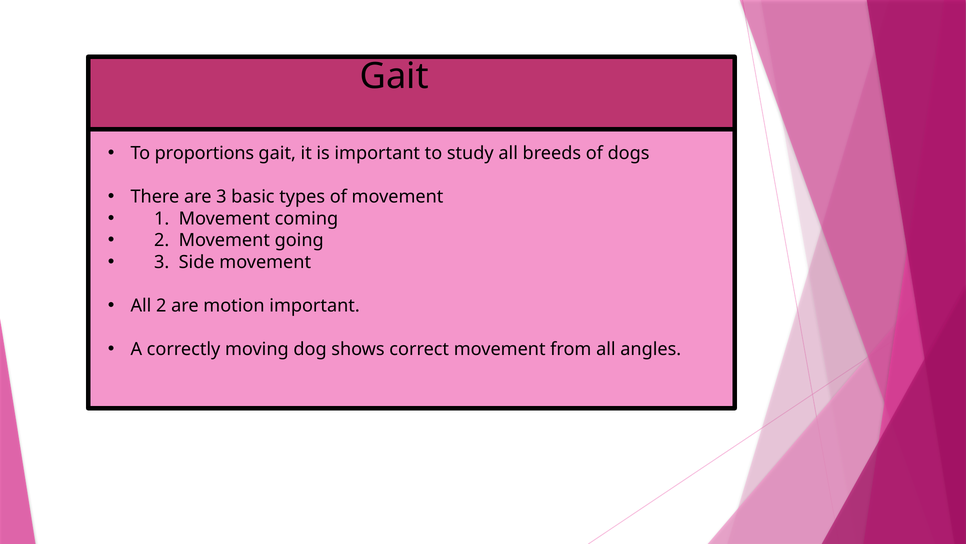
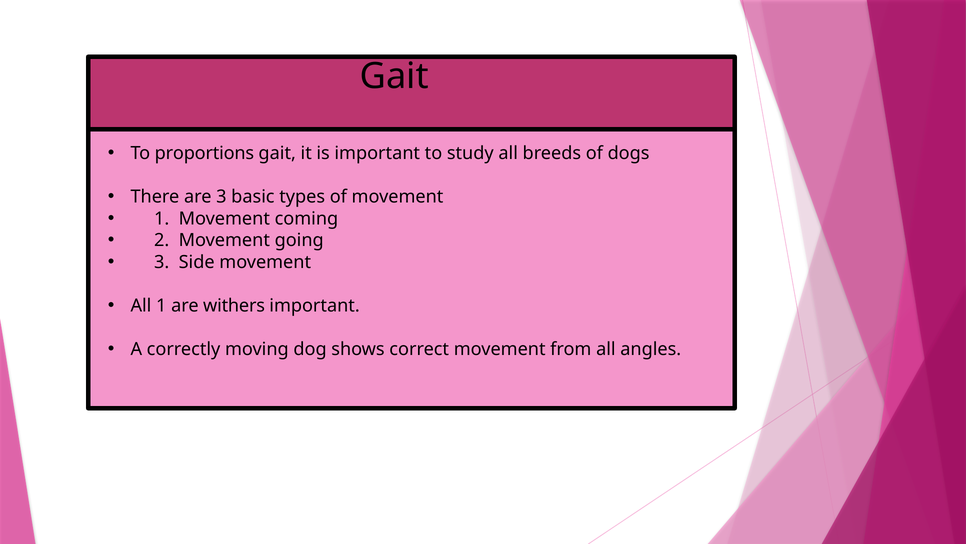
All 2: 2 -> 1
motion: motion -> withers
